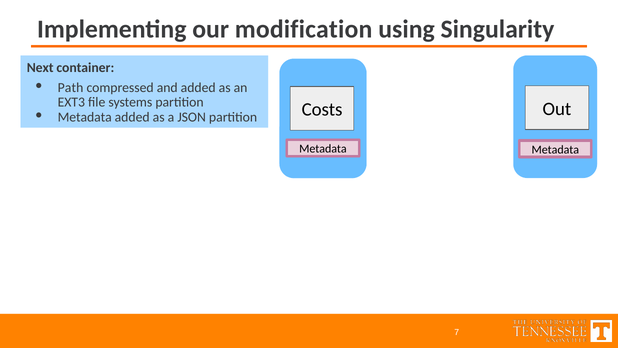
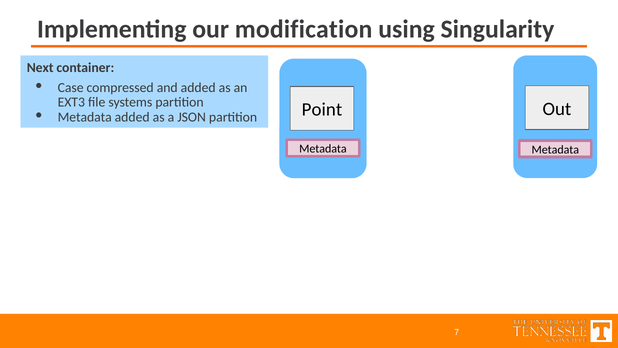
Path: Path -> Case
Costs: Costs -> Point
